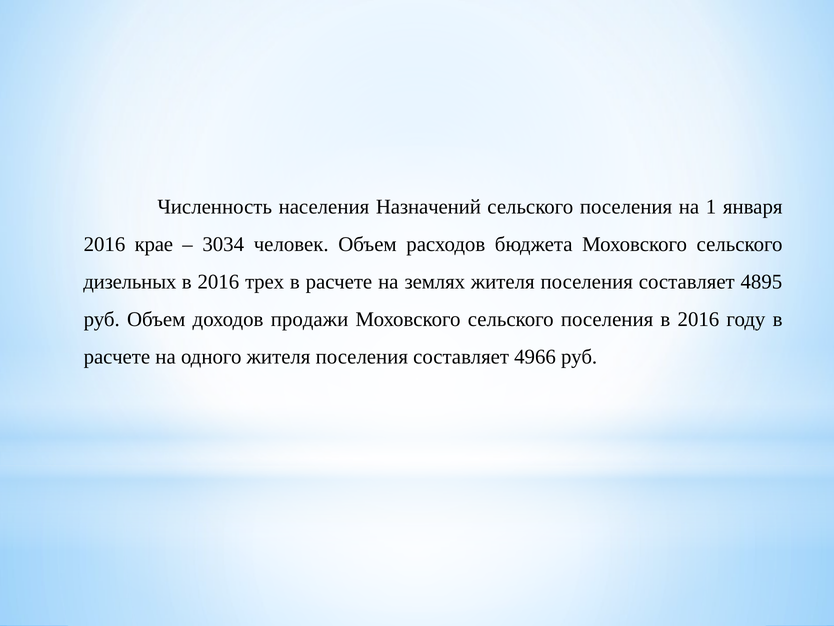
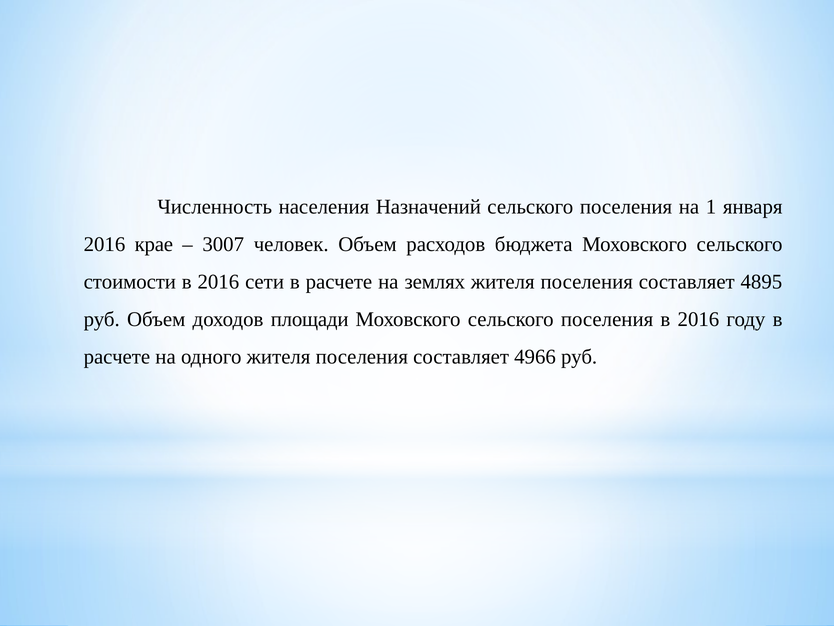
3034: 3034 -> 3007
дизельных: дизельных -> стоимости
трех: трех -> сети
продажи: продажи -> площади
